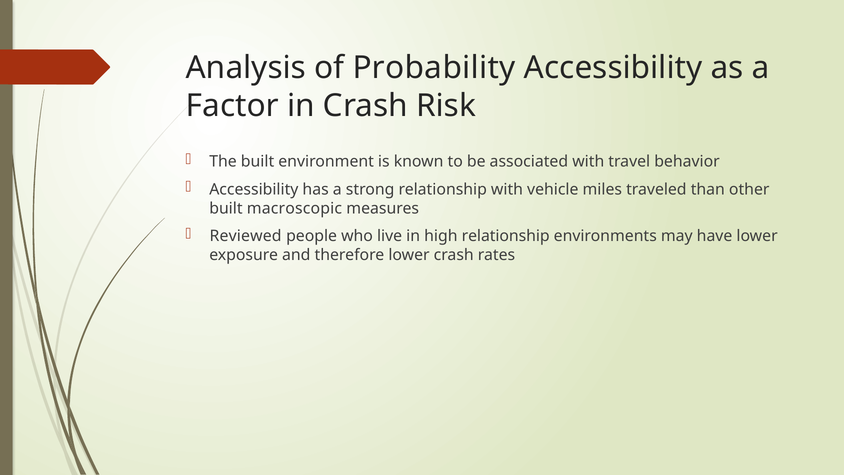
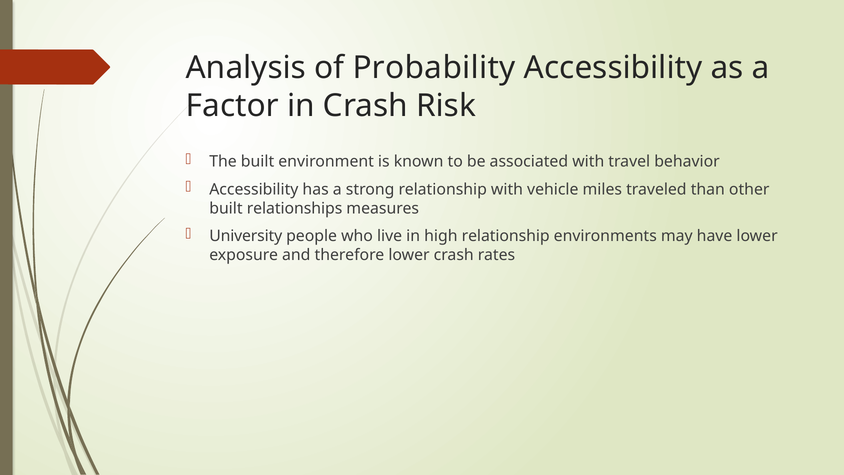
macroscopic: macroscopic -> relationships
Reviewed: Reviewed -> University
